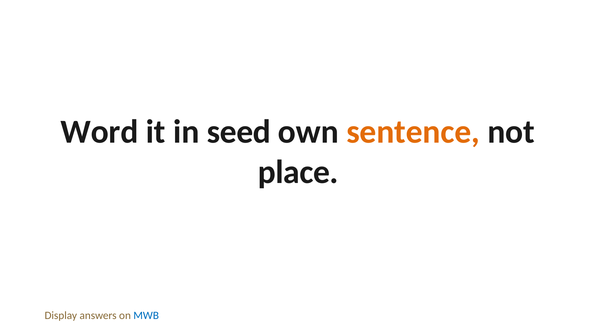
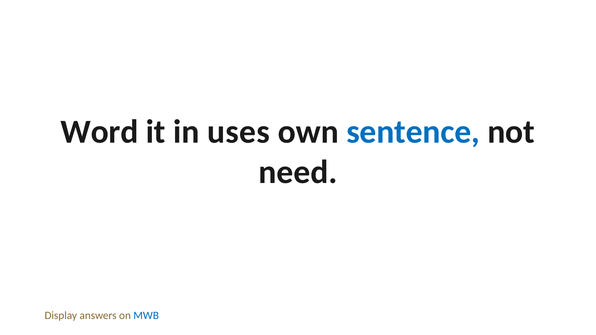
seed: seed -> uses
sentence colour: orange -> blue
place: place -> need
